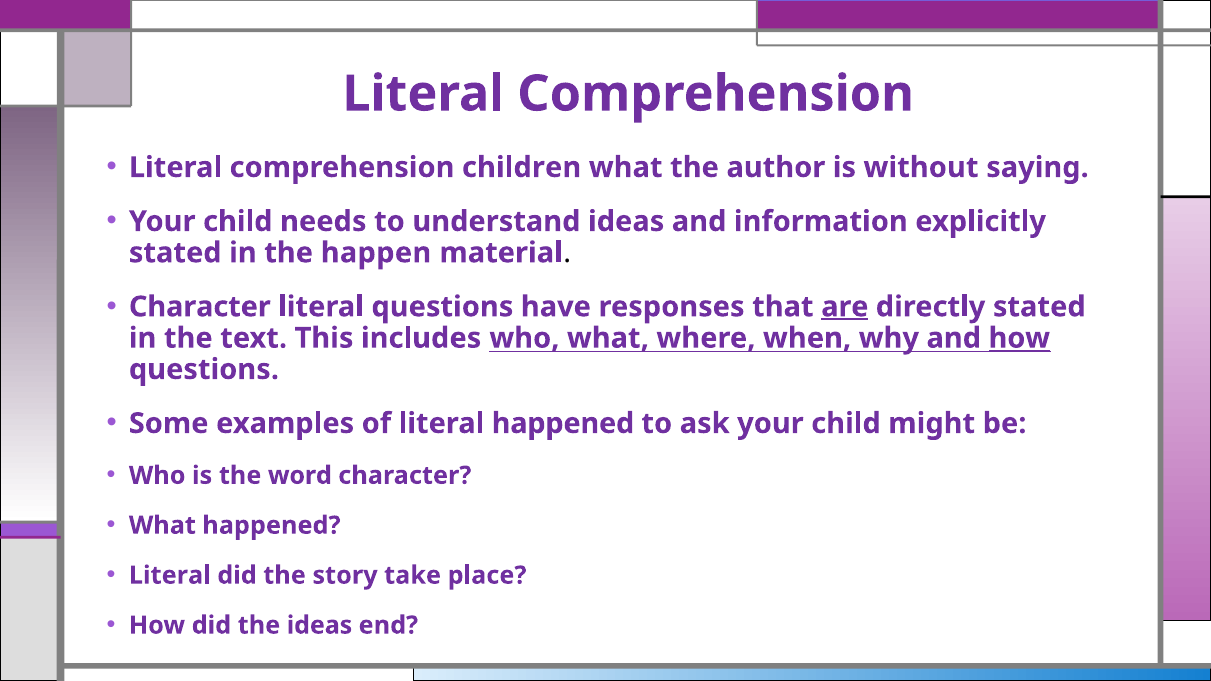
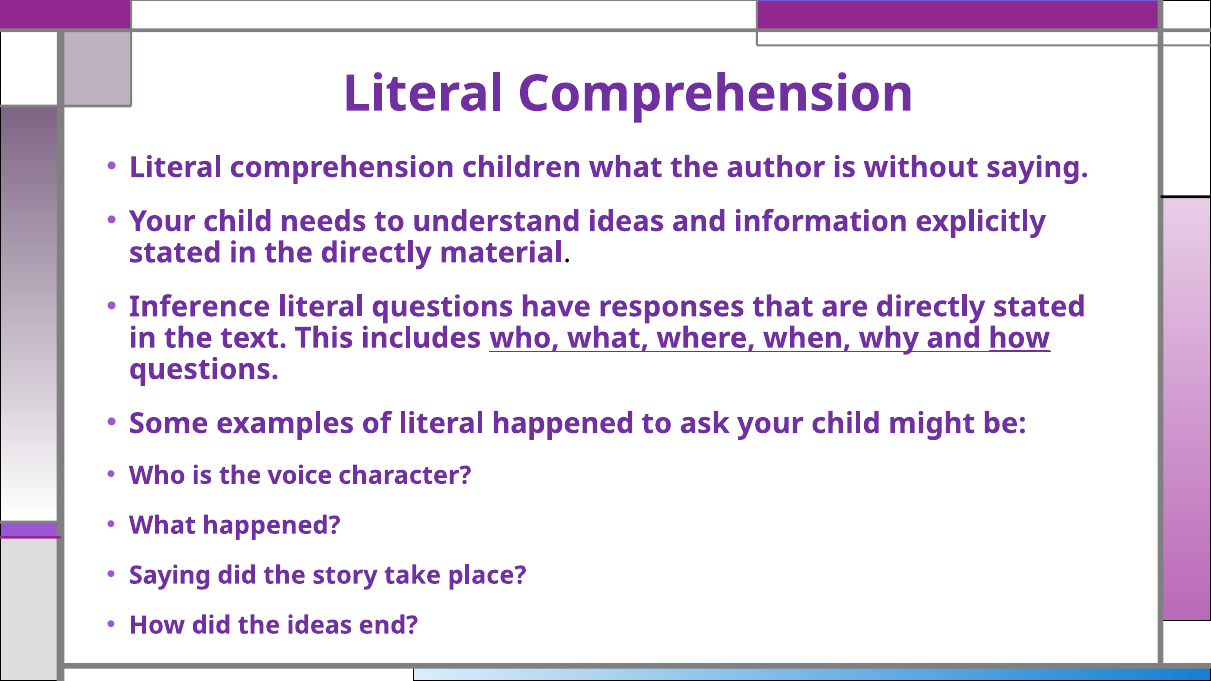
the happen: happen -> directly
Character at (200, 307): Character -> Inference
are underline: present -> none
word: word -> voice
Literal at (170, 576): Literal -> Saying
